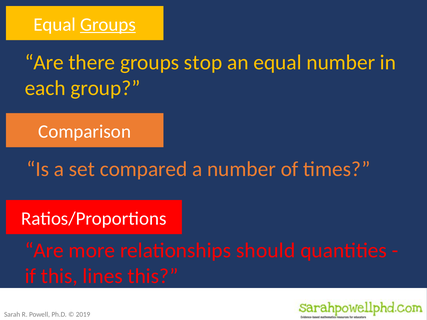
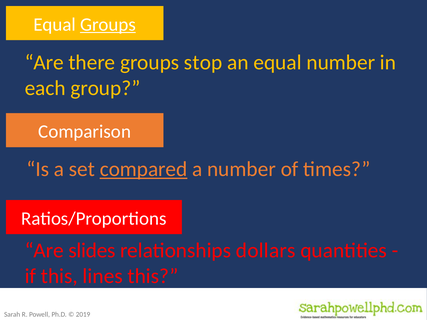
compared underline: none -> present
more: more -> slides
should: should -> dollars
